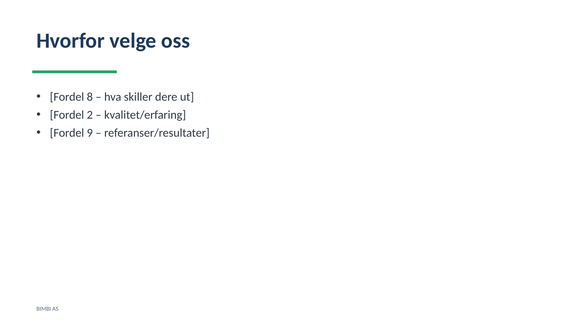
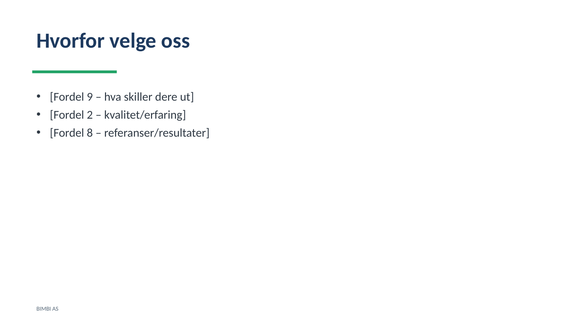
8: 8 -> 9
9: 9 -> 8
